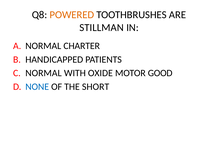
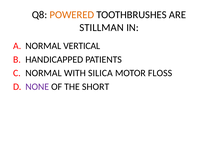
CHARTER: CHARTER -> VERTICAL
OXIDE: OXIDE -> SILICA
GOOD: GOOD -> FLOSS
NONE colour: blue -> purple
